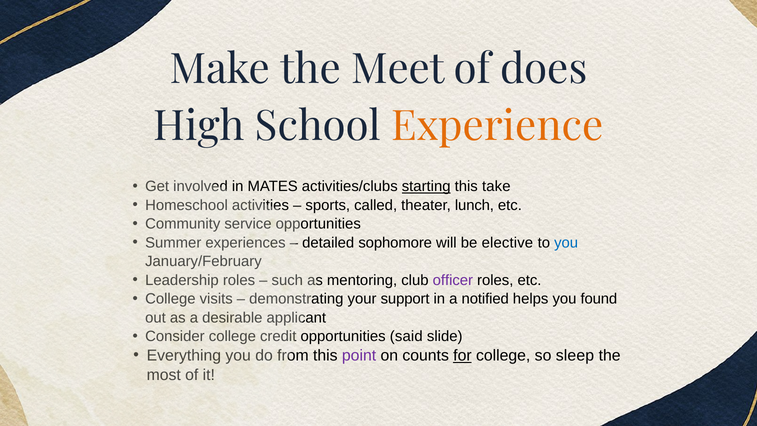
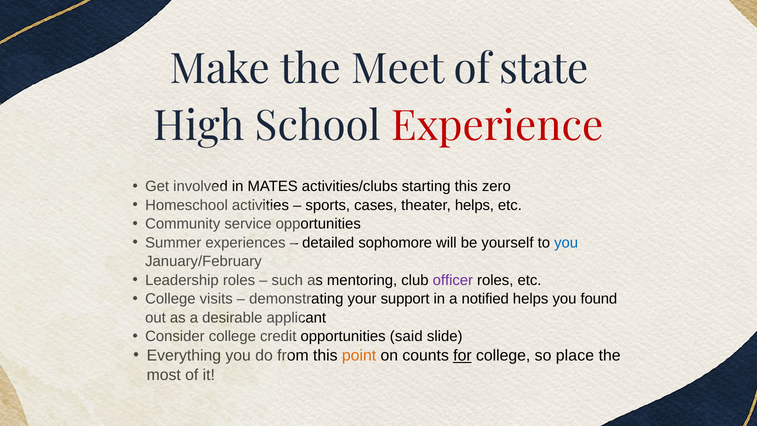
does: does -> state
Experience colour: orange -> red
starting underline: present -> none
take: take -> zero
called: called -> cases
theater lunch: lunch -> helps
elective: elective -> yourself
point colour: purple -> orange
sleep: sleep -> place
